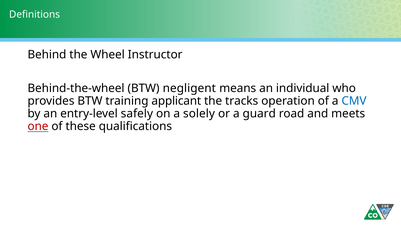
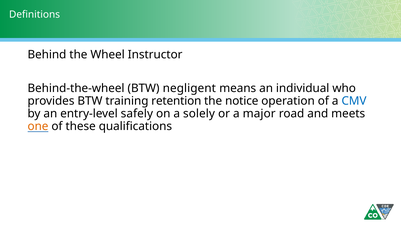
applicant: applicant -> retention
tracks: tracks -> notice
guard: guard -> major
one colour: red -> orange
